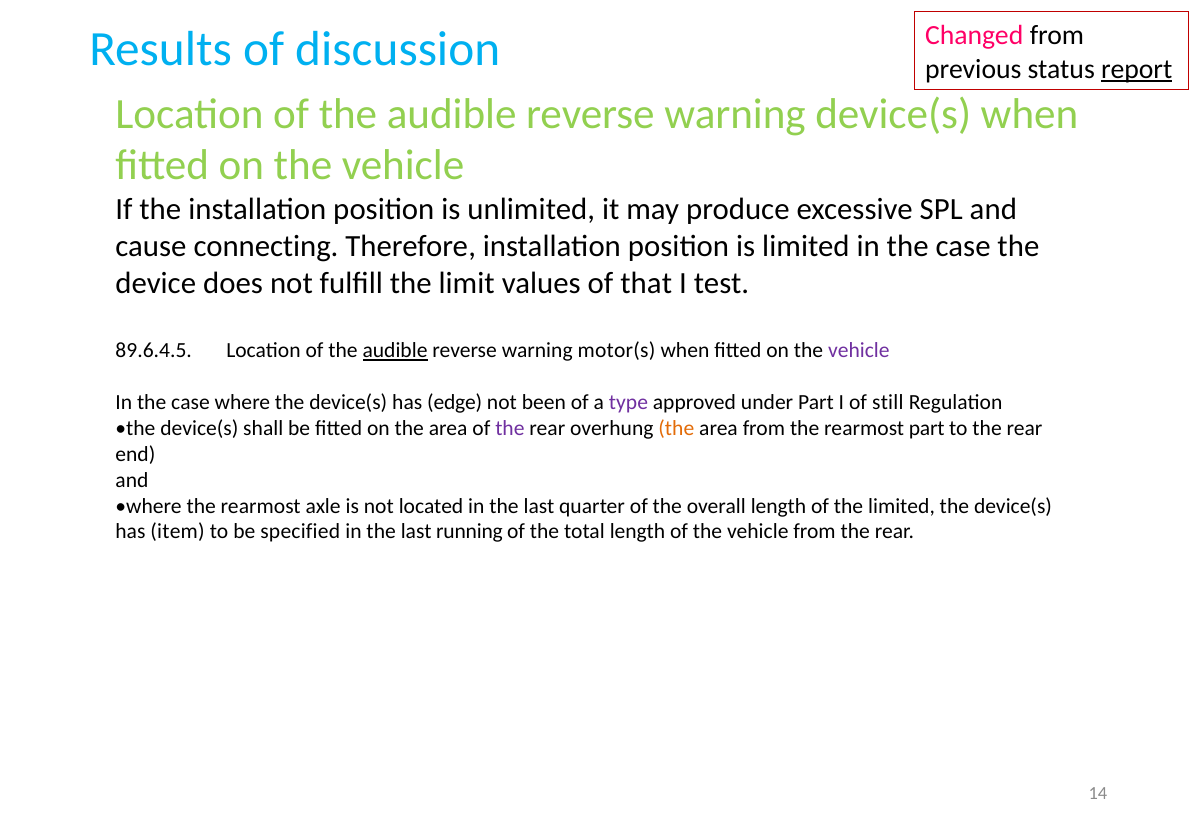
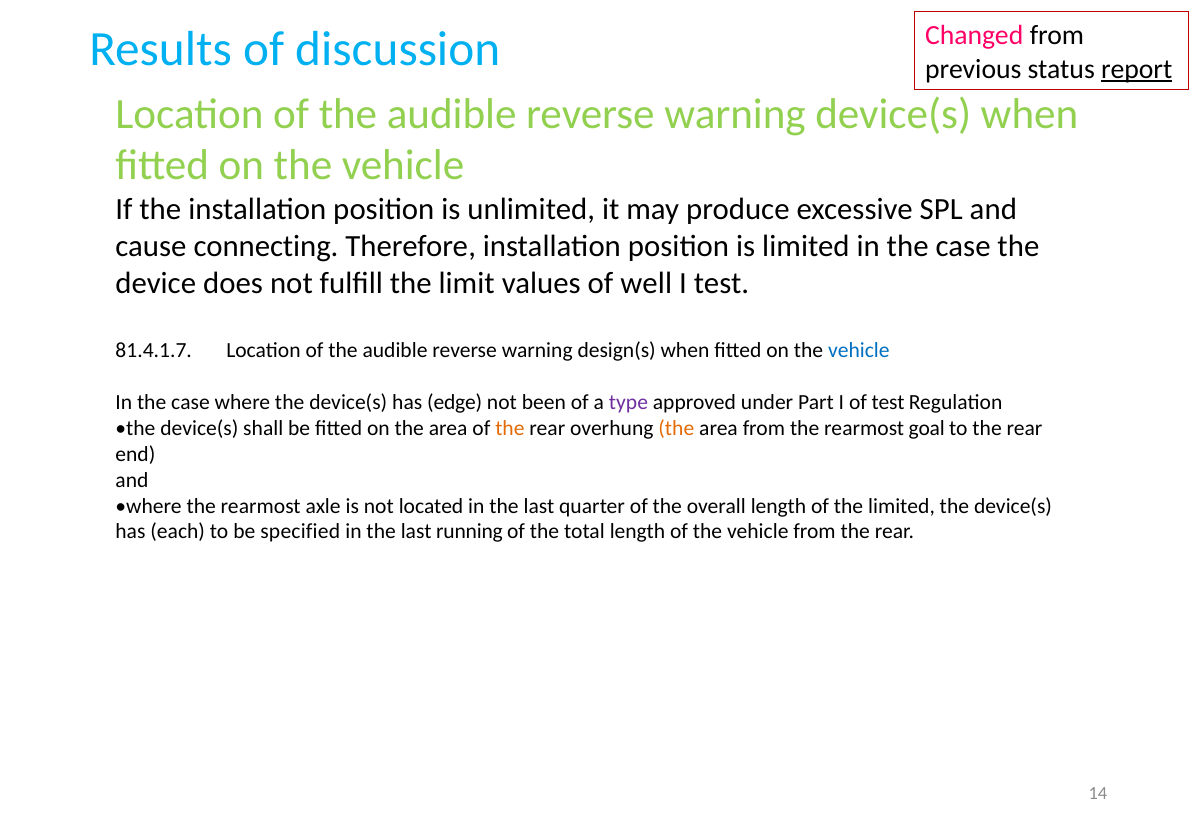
that: that -> well
89.6.4.5: 89.6.4.5 -> 81.4.1.7
audible at (395, 351) underline: present -> none
motor(s: motor(s -> design(s
vehicle at (859, 351) colour: purple -> blue
of still: still -> test
the at (510, 429) colour: purple -> orange
rearmost part: part -> goal
item: item -> each
